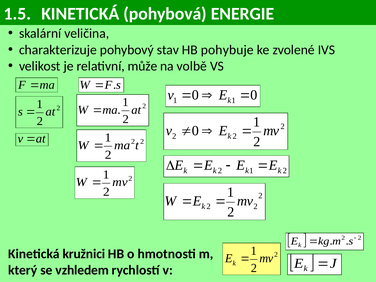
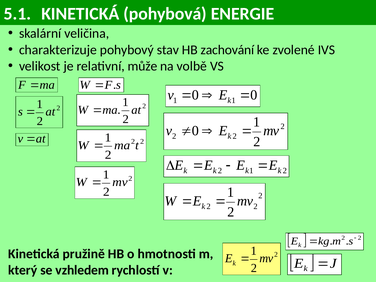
1.5: 1.5 -> 5.1
pohybuje: pohybuje -> zachování
kružnici: kružnici -> pružině
